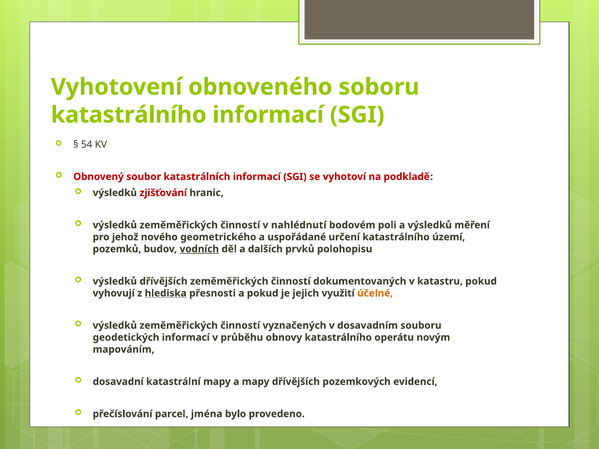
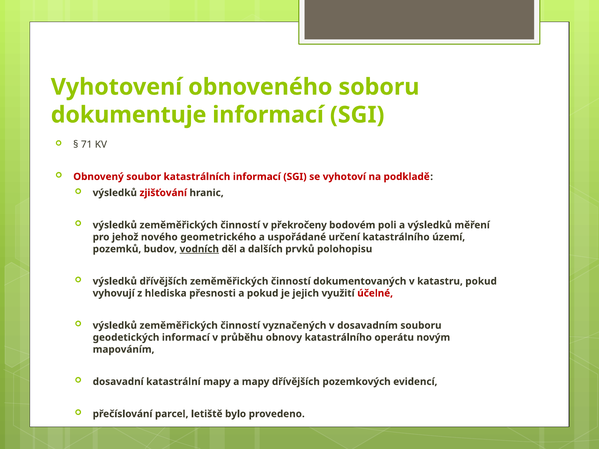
katastrálního at (129, 115): katastrálního -> dokumentuje
54: 54 -> 71
nahlédnutí: nahlédnutí -> překročeny
hlediska underline: present -> none
účelné colour: orange -> red
jména: jména -> letiště
